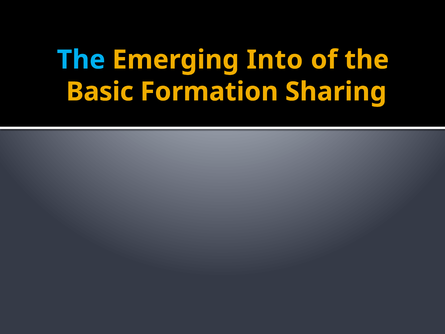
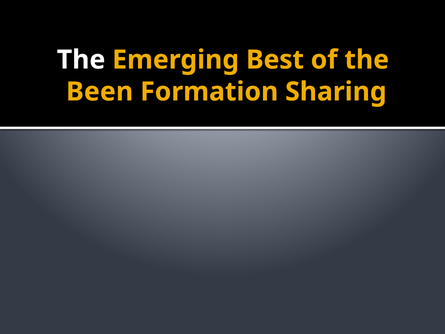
The at (81, 60) colour: light blue -> white
Into: Into -> Best
Basic: Basic -> Been
